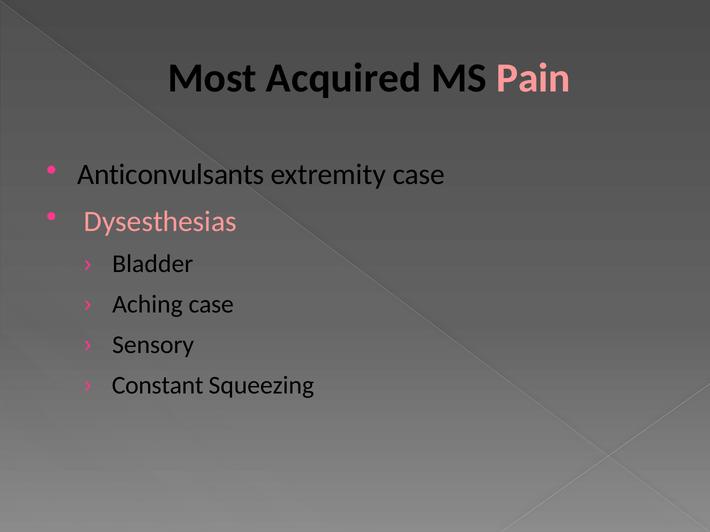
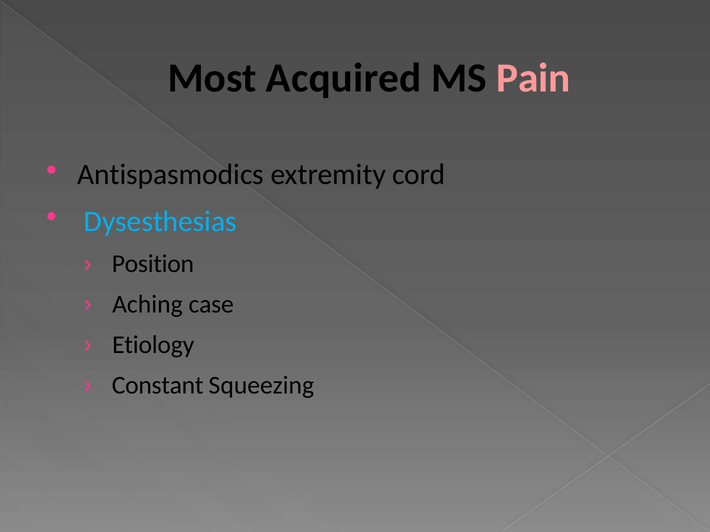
Anticonvulsants: Anticonvulsants -> Antispasmodics
extremity case: case -> cord
Dysesthesias colour: pink -> light blue
Bladder: Bladder -> Position
Sensory: Sensory -> Etiology
